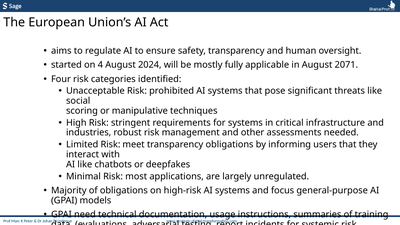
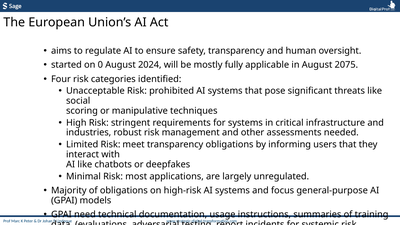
4: 4 -> 0
2071: 2071 -> 2075
